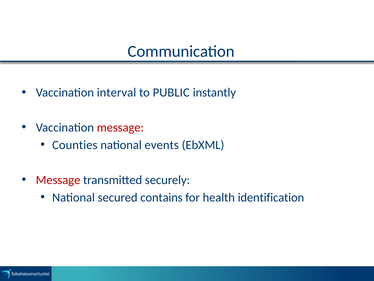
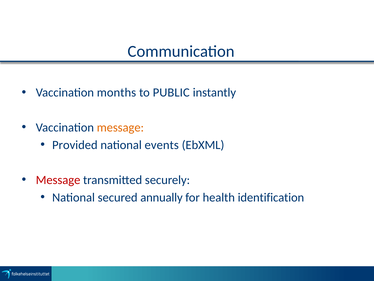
interval: interval -> months
message at (120, 127) colour: red -> orange
Counties: Counties -> Provided
contains: contains -> annually
